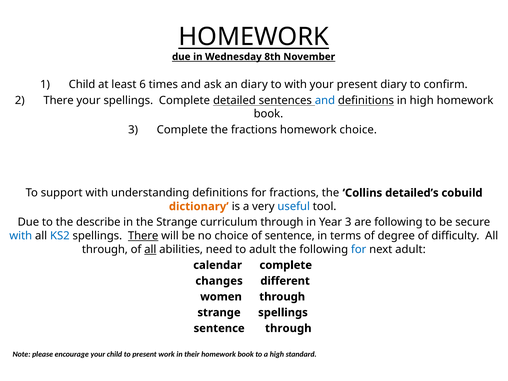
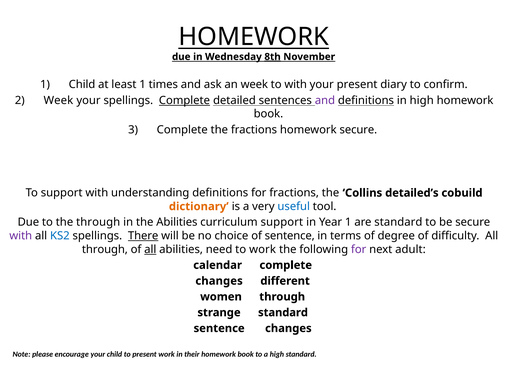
8th underline: none -> present
least 6: 6 -> 1
an diary: diary -> week
There at (59, 100): There -> Week
Complete at (184, 100) underline: none -> present
and at (325, 100) colour: blue -> purple
homework choice: choice -> secure
the describe: describe -> through
the Strange: Strange -> Abilities
curriculum through: through -> support
Year 3: 3 -> 1
are following: following -> standard
with at (21, 236) colour: blue -> purple
to adult: adult -> work
for at (359, 249) colour: blue -> purple
strange spellings: spellings -> standard
sentence through: through -> changes
